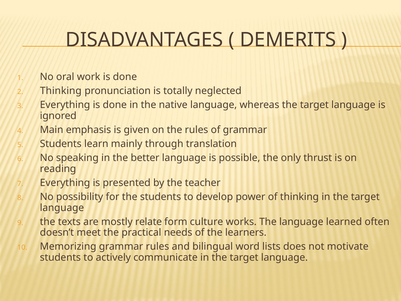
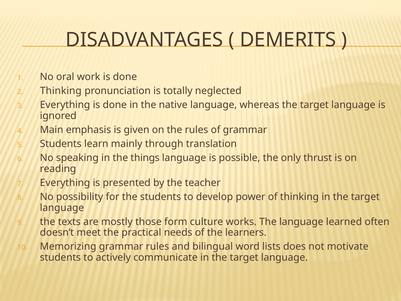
better: better -> things
relate: relate -> those
